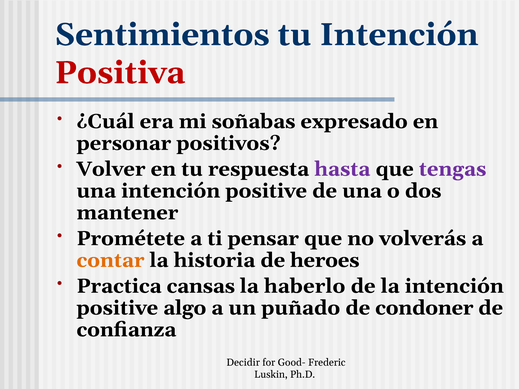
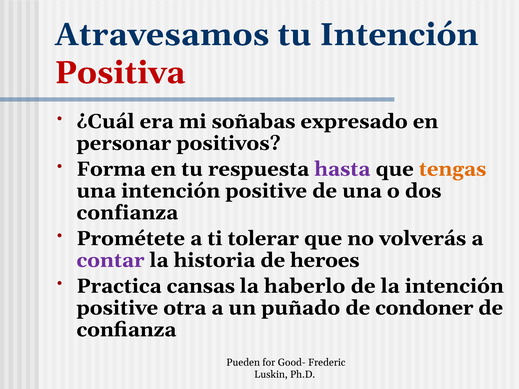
Sentimientos: Sentimientos -> Atravesamos
Volver: Volver -> Forma
tengas colour: purple -> orange
mantener at (127, 213): mantener -> confianza
pensar: pensar -> tolerar
contar colour: orange -> purple
algo: algo -> otra
Decidir: Decidir -> Pueden
